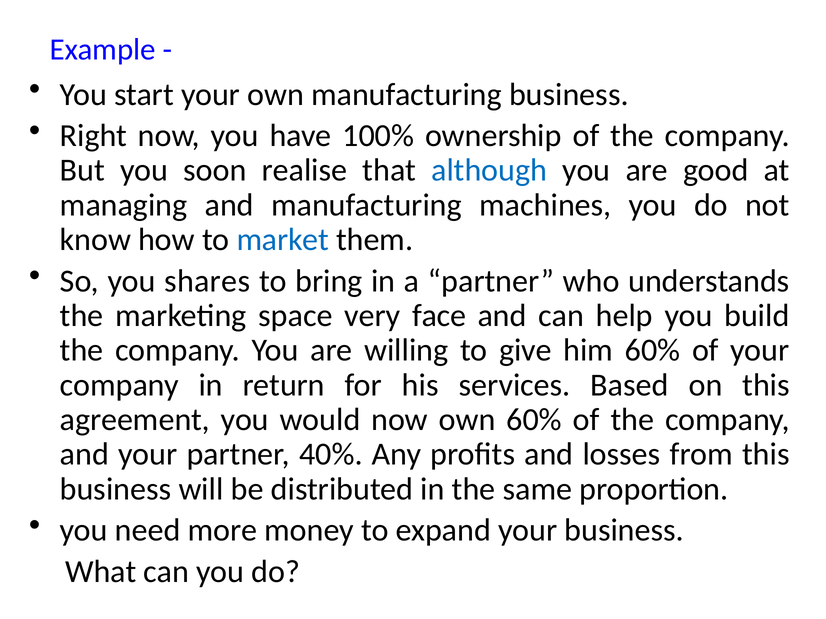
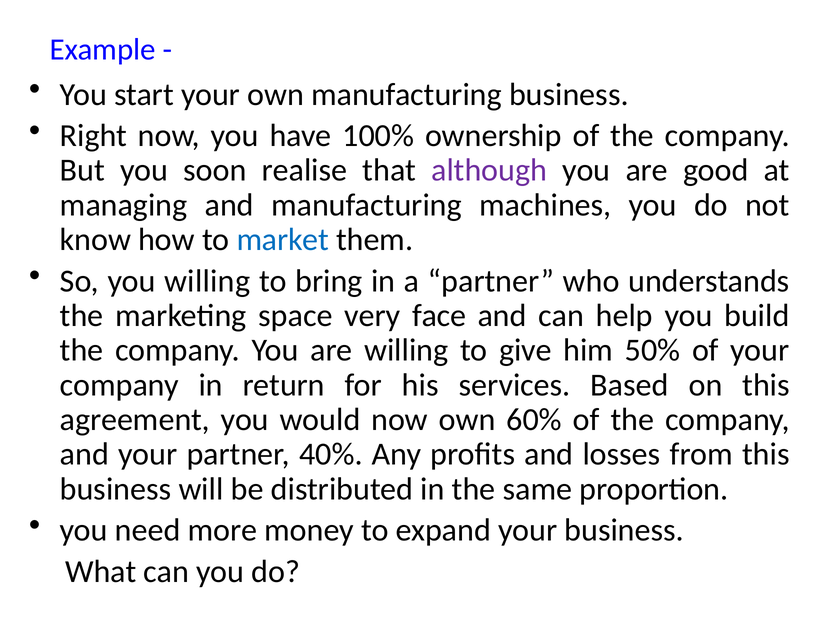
although colour: blue -> purple
you shares: shares -> willing
him 60%: 60% -> 50%
